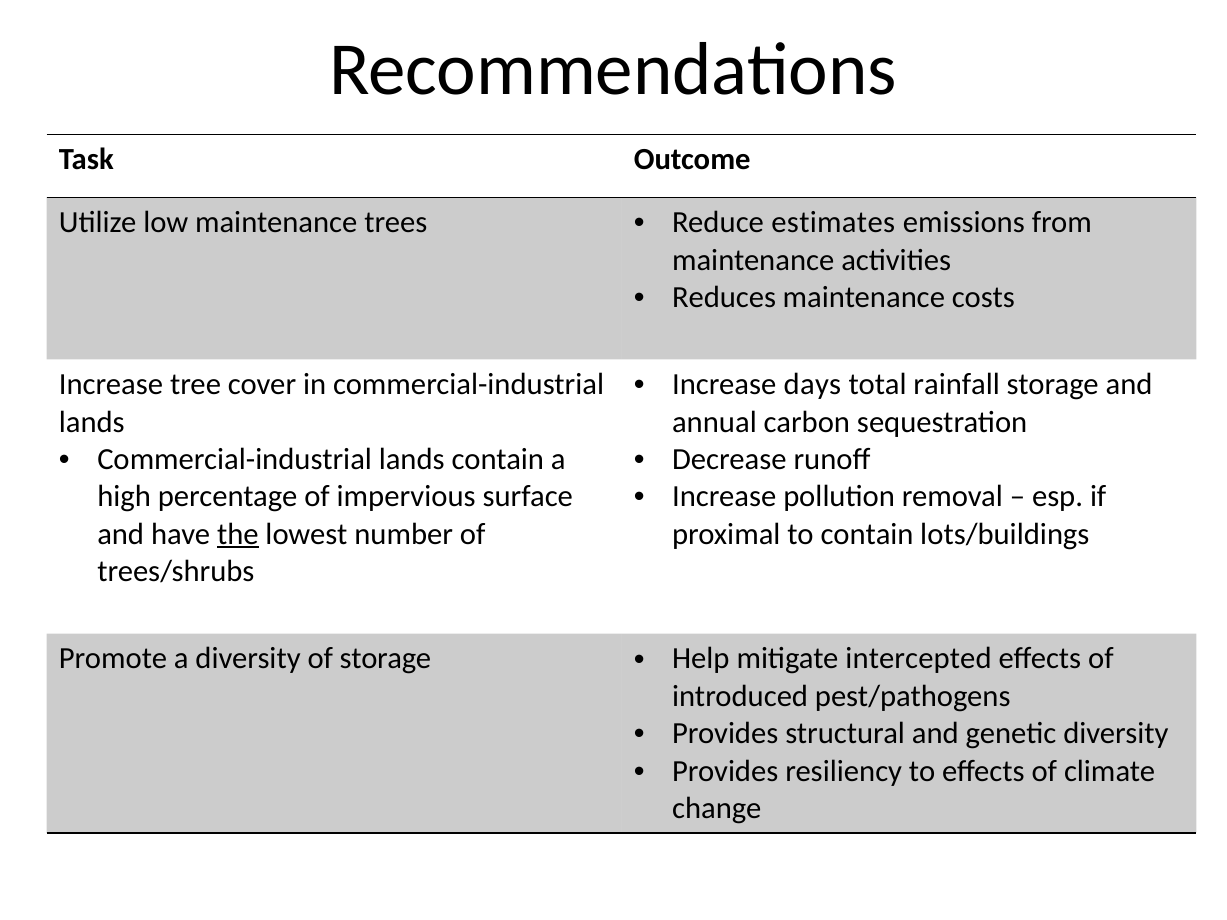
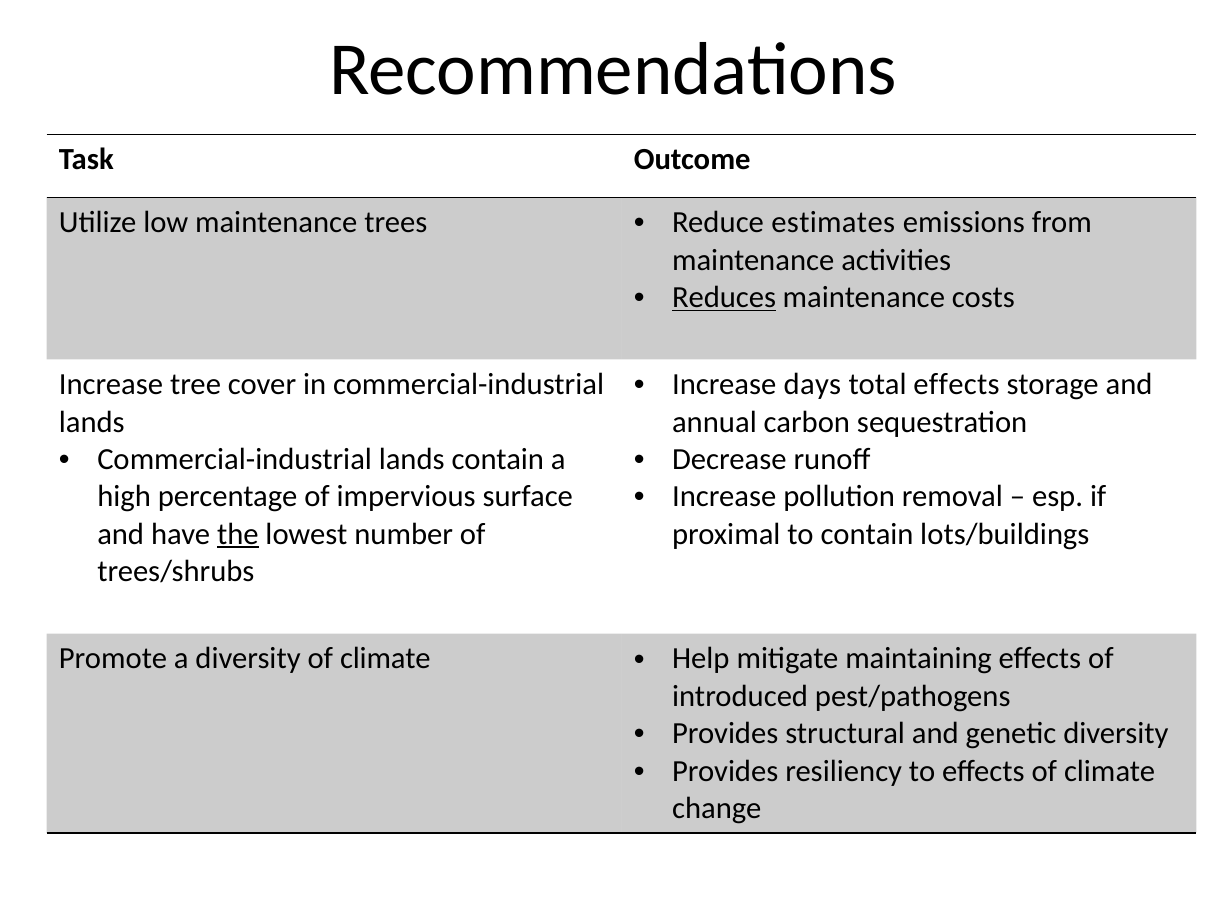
Reduces underline: none -> present
total rainfall: rainfall -> effects
diversity of storage: storage -> climate
intercepted: intercepted -> maintaining
